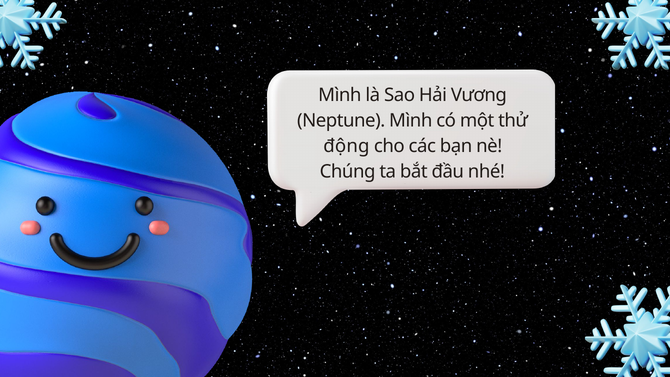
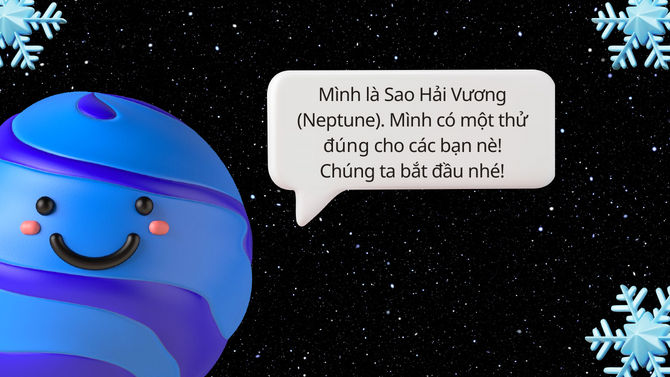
động: động -> đúng
